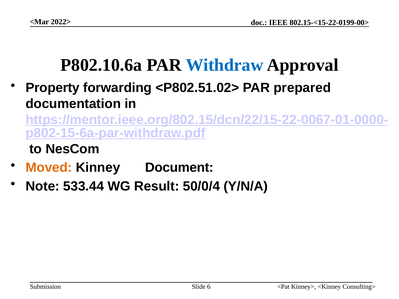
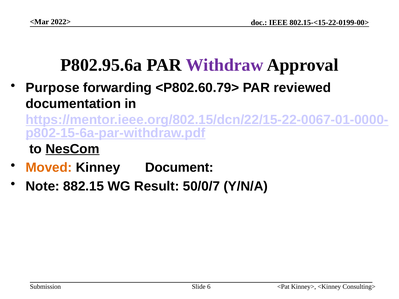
P802.10.6a: P802.10.6a -> P802.95.6a
Withdraw colour: blue -> purple
Property: Property -> Purpose
<P802.51.02>: <P802.51.02> -> <P802.60.79>
prepared: prepared -> reviewed
NesCom underline: none -> present
533.44: 533.44 -> 882.15
50/0/4: 50/0/4 -> 50/0/7
